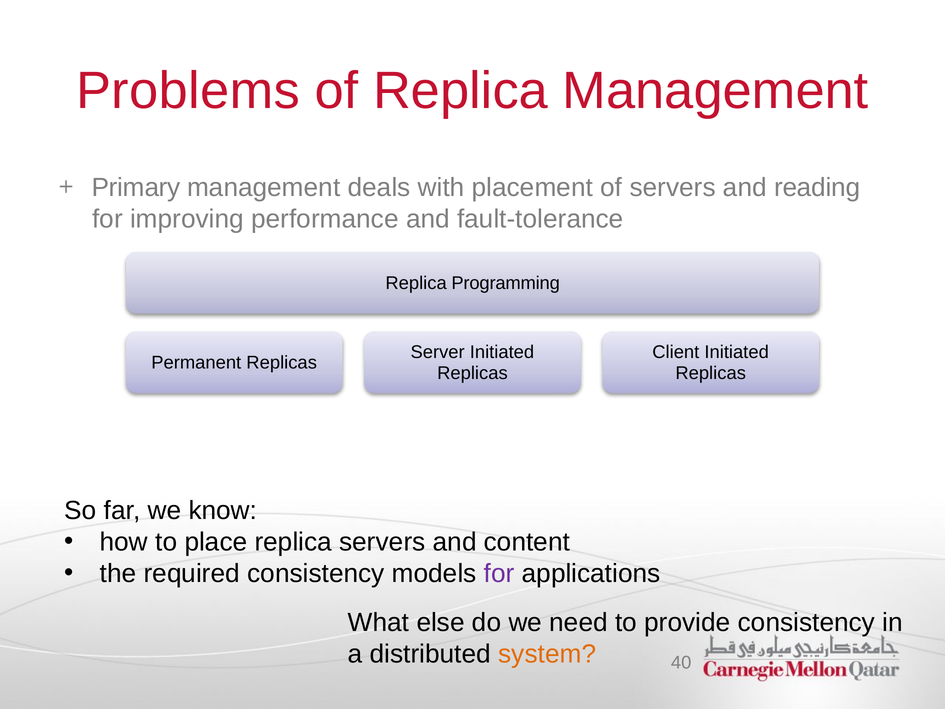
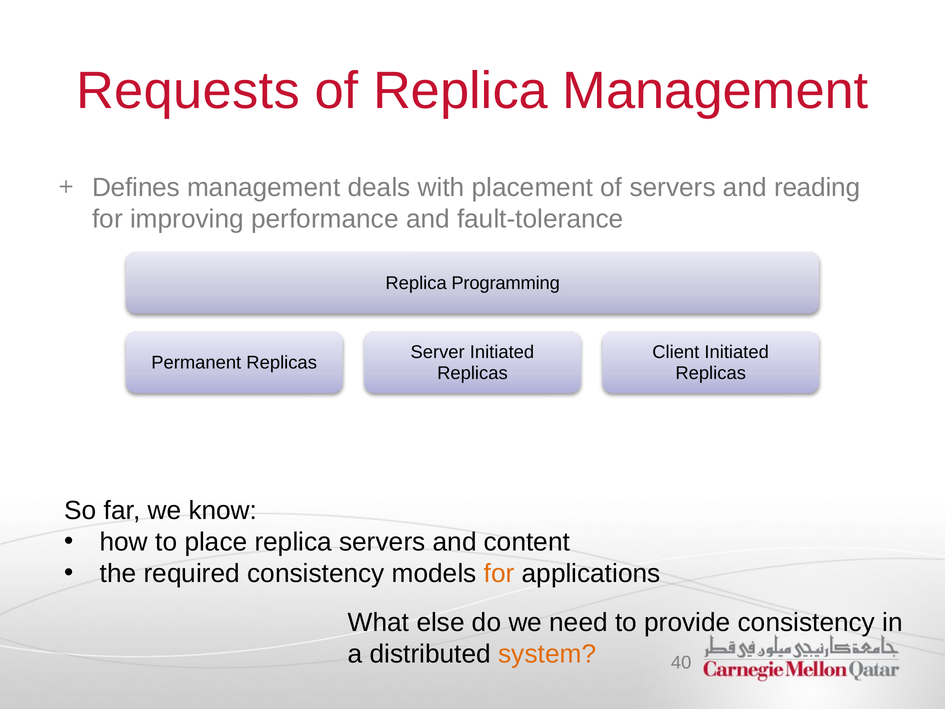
Problems: Problems -> Requests
Primary: Primary -> Defines
for at (499, 574) colour: purple -> orange
